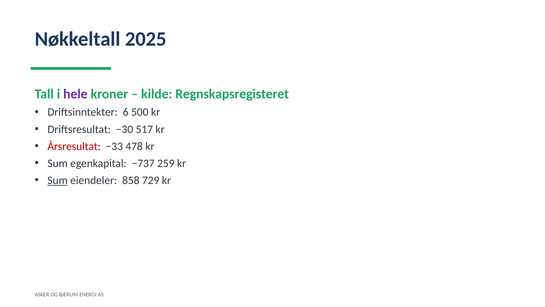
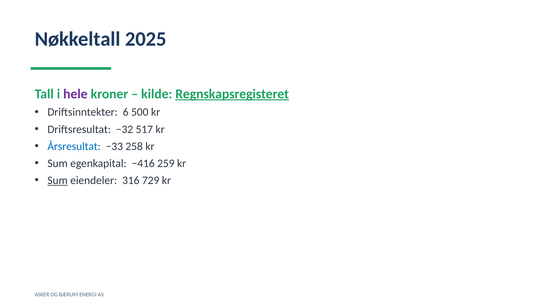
Regnskapsregisteret underline: none -> present
−30: −30 -> −32
Årsresultat colour: red -> blue
478: 478 -> 258
−737: −737 -> −416
858: 858 -> 316
